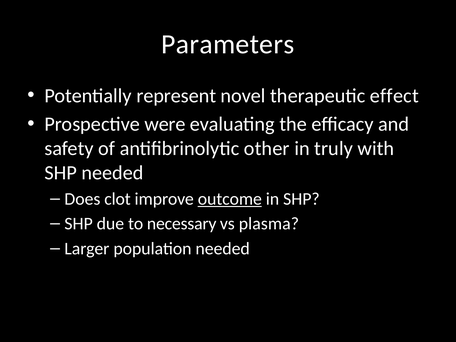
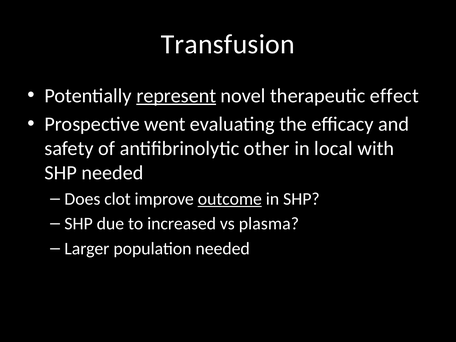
Parameters: Parameters -> Transfusion
represent underline: none -> present
were: were -> went
truly: truly -> local
necessary: necessary -> increased
